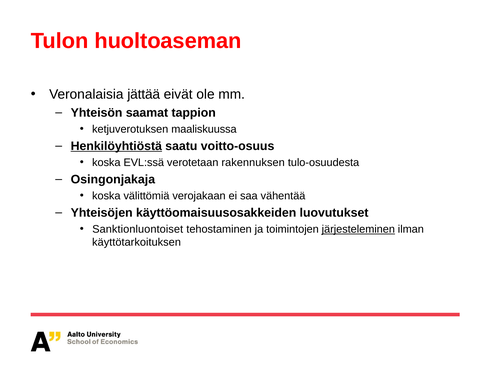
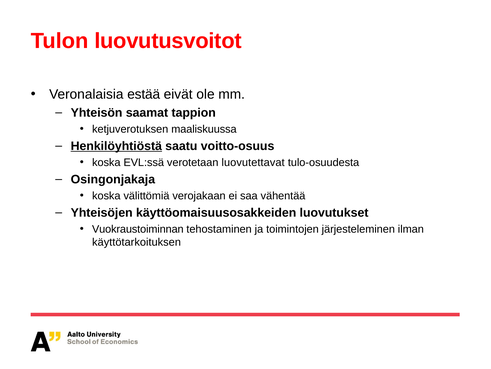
huoltoaseman: huoltoaseman -> luovutusvoitot
jättää: jättää -> estää
rakennuksen: rakennuksen -> luovutettavat
Sanktionluontoiset: Sanktionluontoiset -> Vuokraustoiminnan
järjesteleminen underline: present -> none
